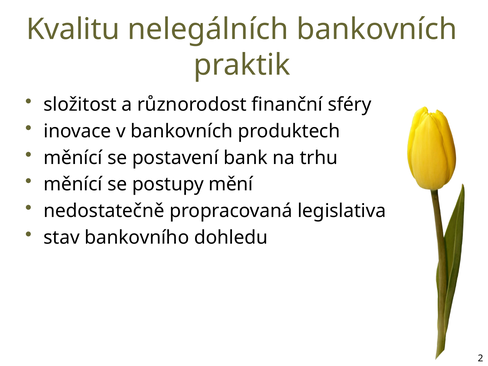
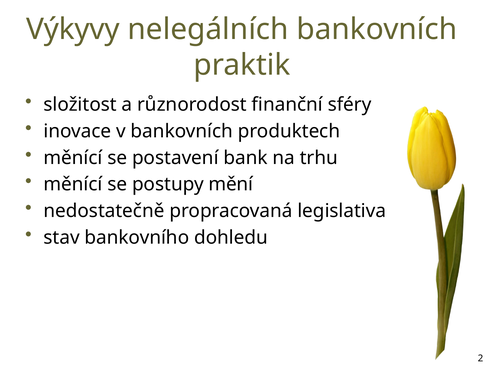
Kvalitu: Kvalitu -> Výkyvy
